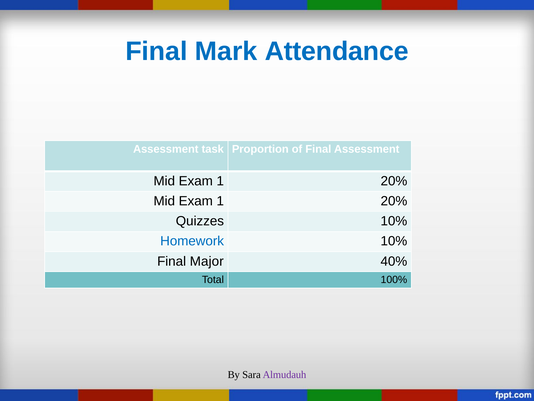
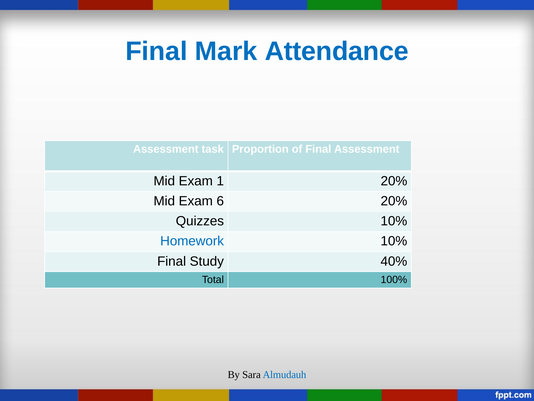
1 at (220, 201): 1 -> 6
Major: Major -> Study
Almudauh colour: purple -> blue
